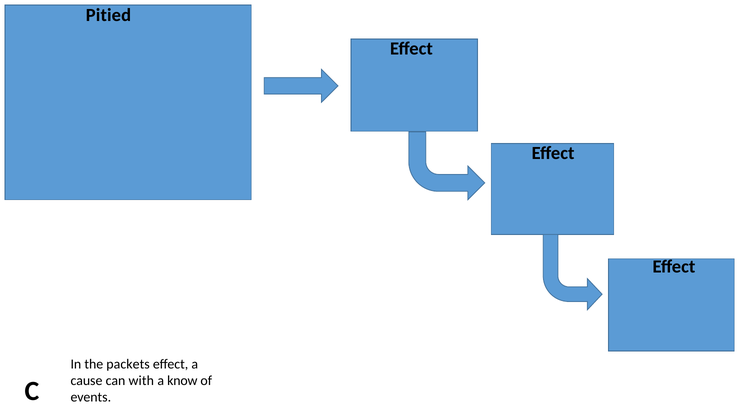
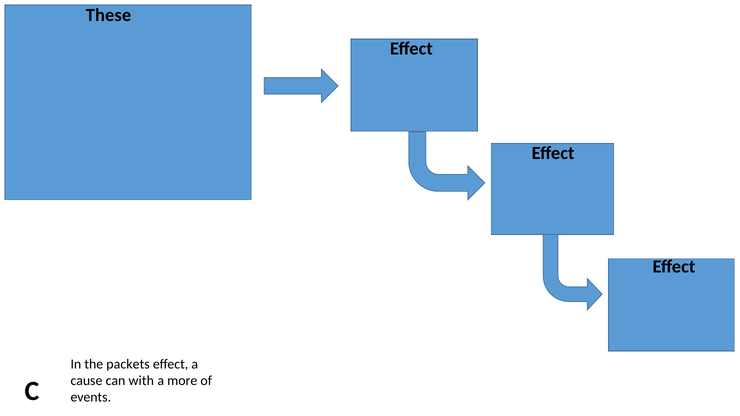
Pitied: Pitied -> These
know: know -> more
